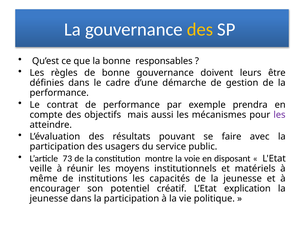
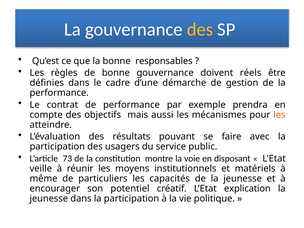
leurs: leurs -> réels
les at (279, 115) colour: purple -> orange
institutions: institutions -> particuliers
